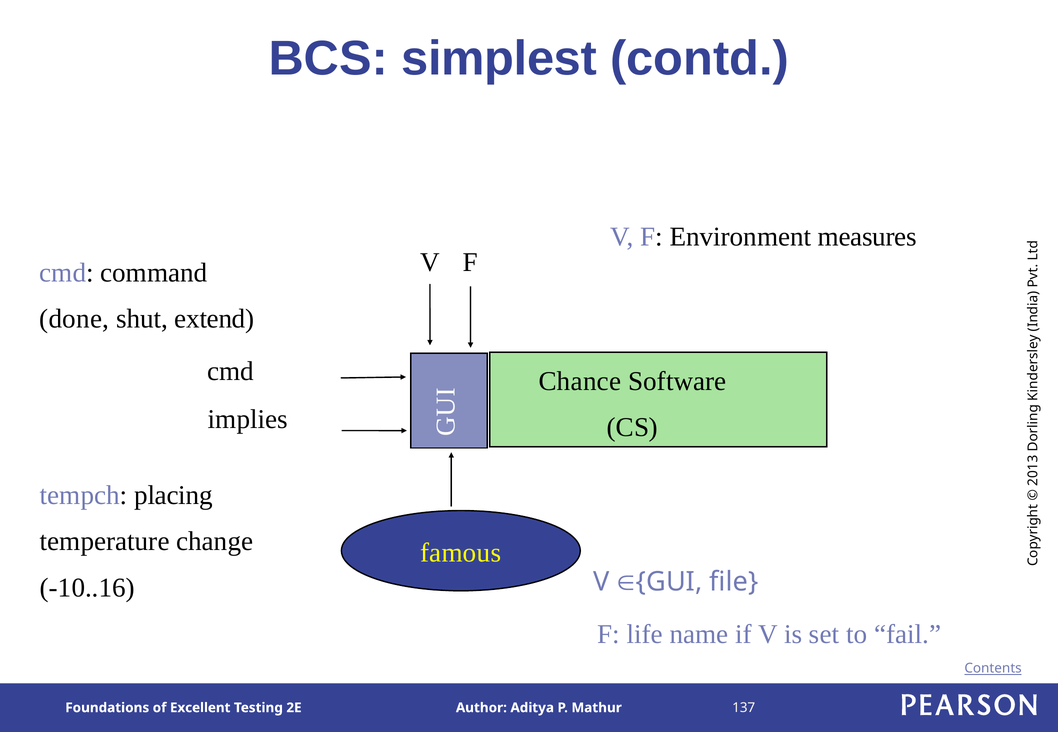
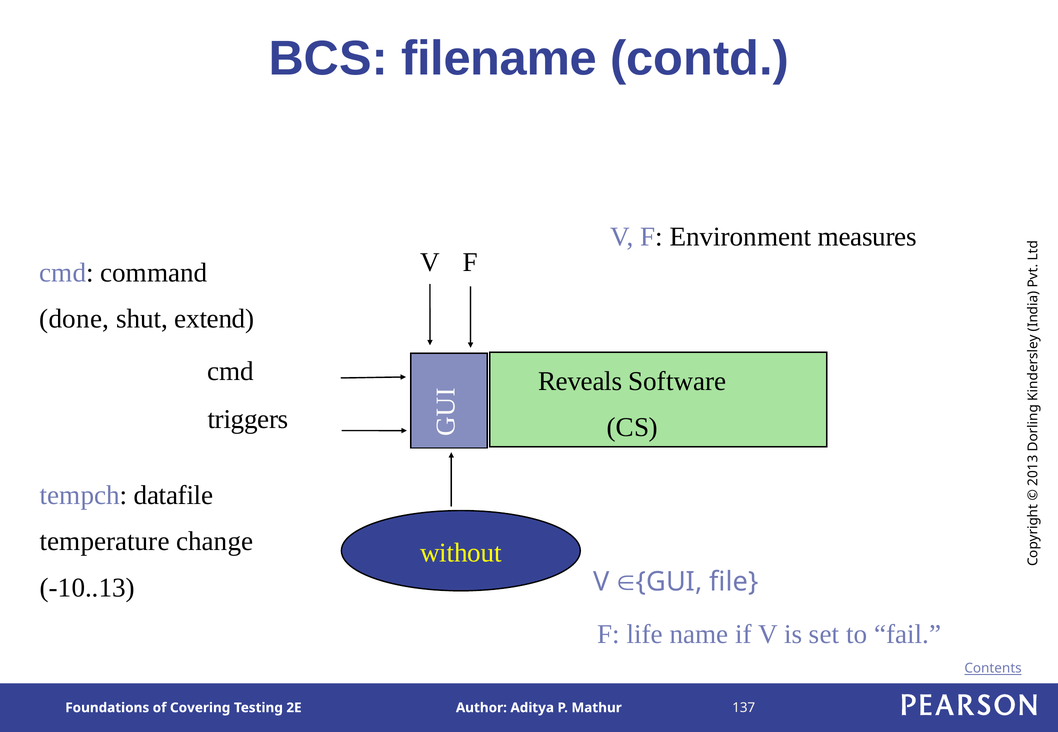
simplest: simplest -> filename
Chance: Chance -> Reveals
implies: implies -> triggers
placing: placing -> datafile
famous: famous -> without
-10..16: -10..16 -> -10..13
Excellent: Excellent -> Covering
